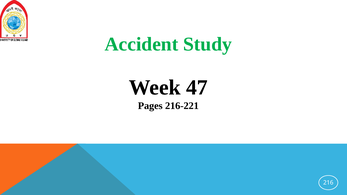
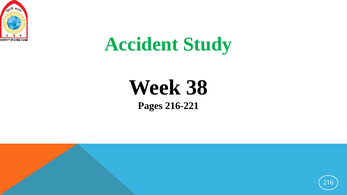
47: 47 -> 38
